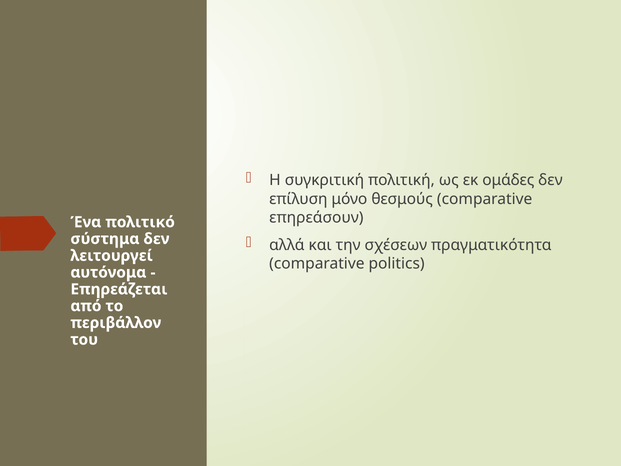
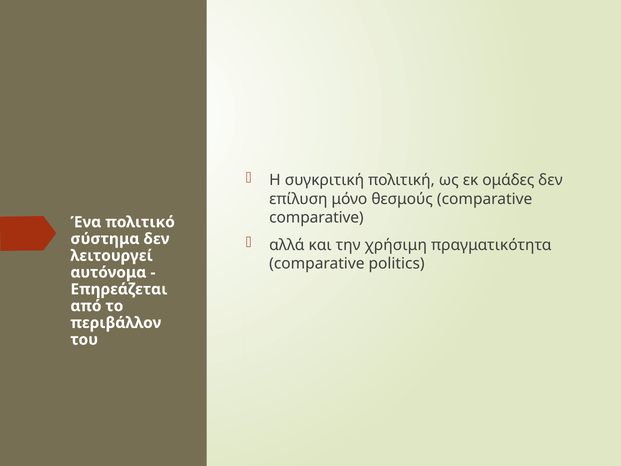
επηρεάσουν at (316, 218): επηρεάσουν -> comparative
σχέσεων: σχέσεων -> χρήσιμη
